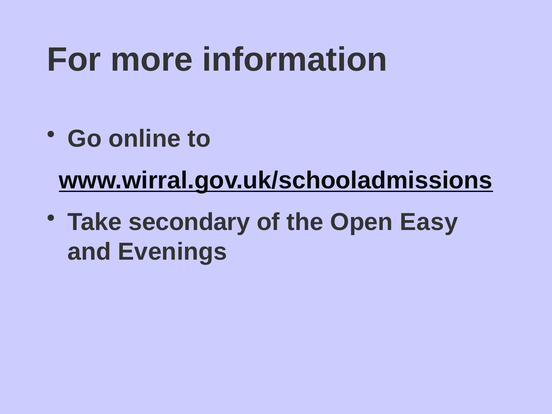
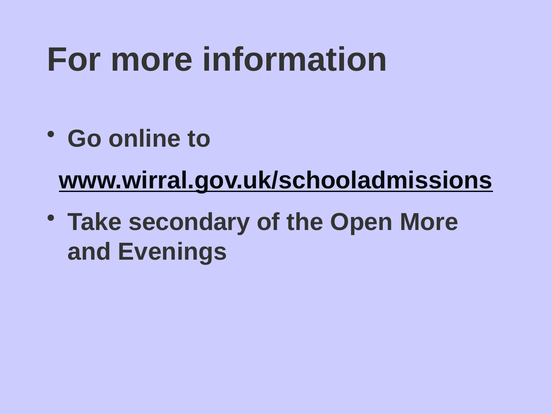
Open Easy: Easy -> More
